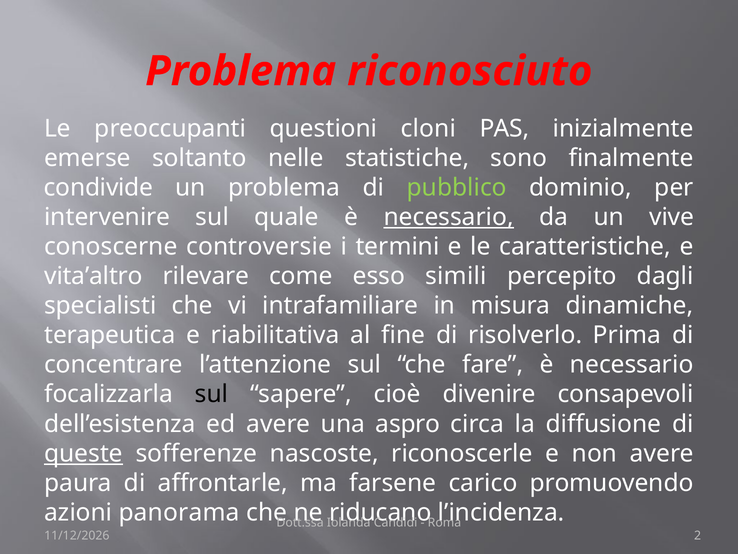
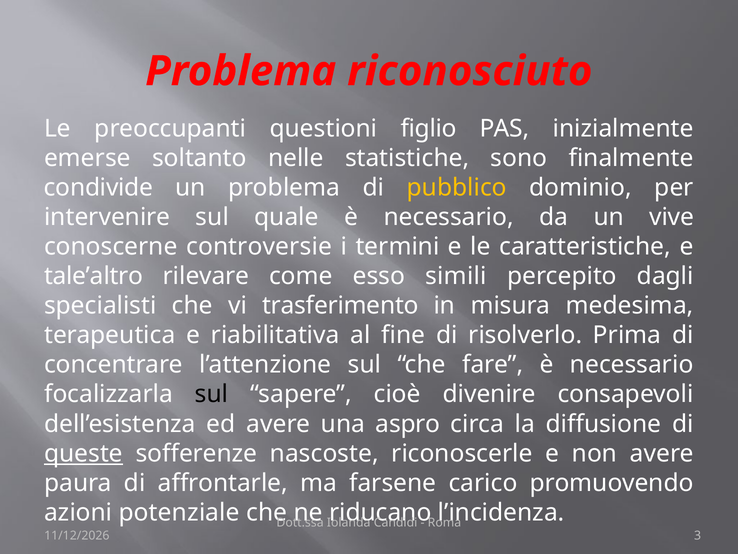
cloni: cloni -> figlio
pubblico colour: light green -> yellow
necessario at (449, 217) underline: present -> none
vita’altro: vita’altro -> tale’altro
intrafamiliare: intrafamiliare -> trasferimento
dinamiche: dinamiche -> medesima
panorama: panorama -> potenziale
2: 2 -> 3
